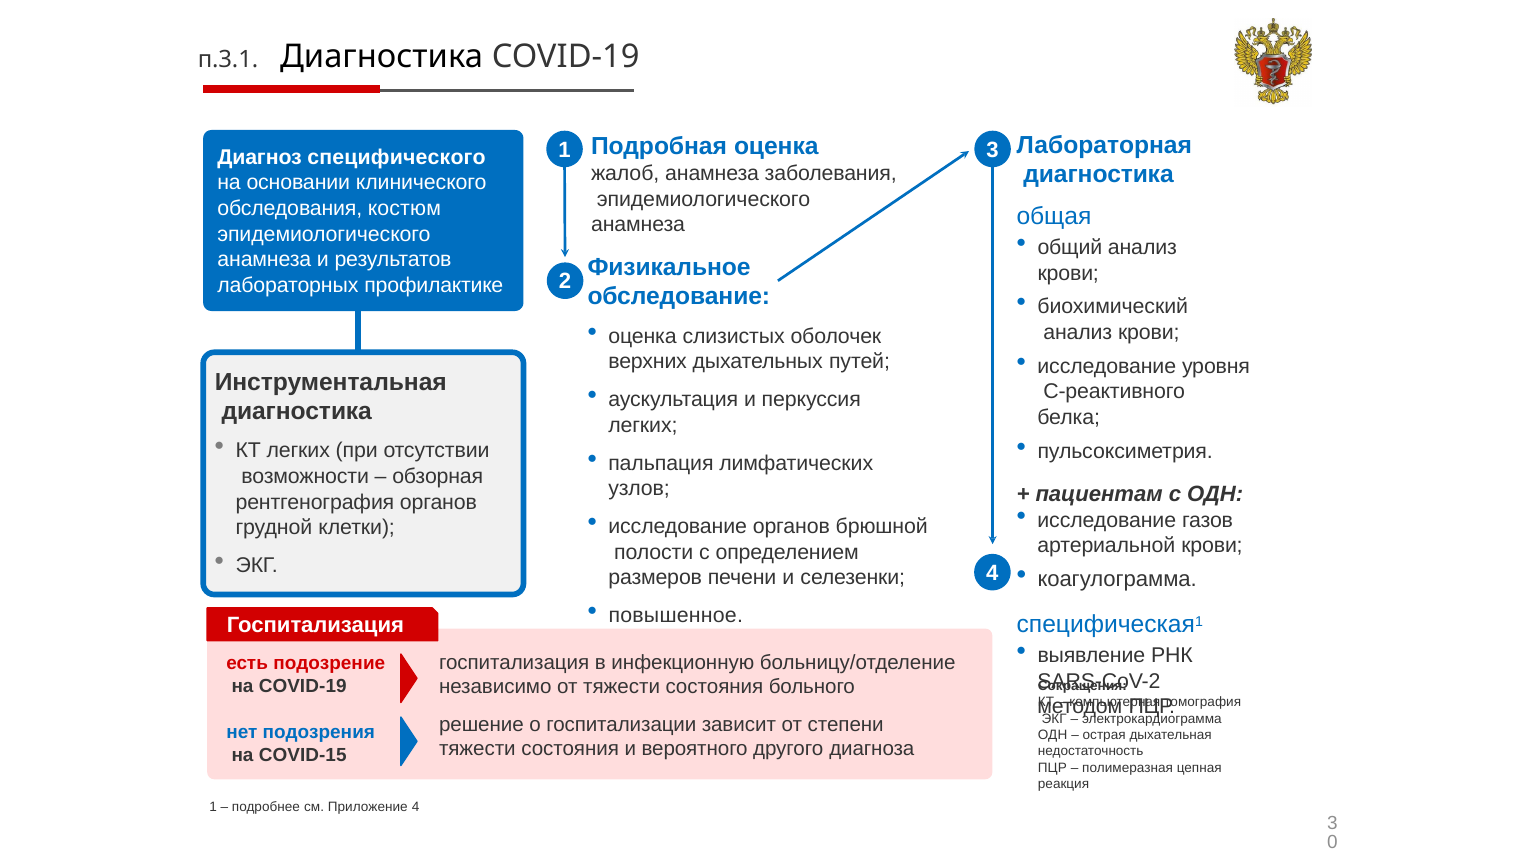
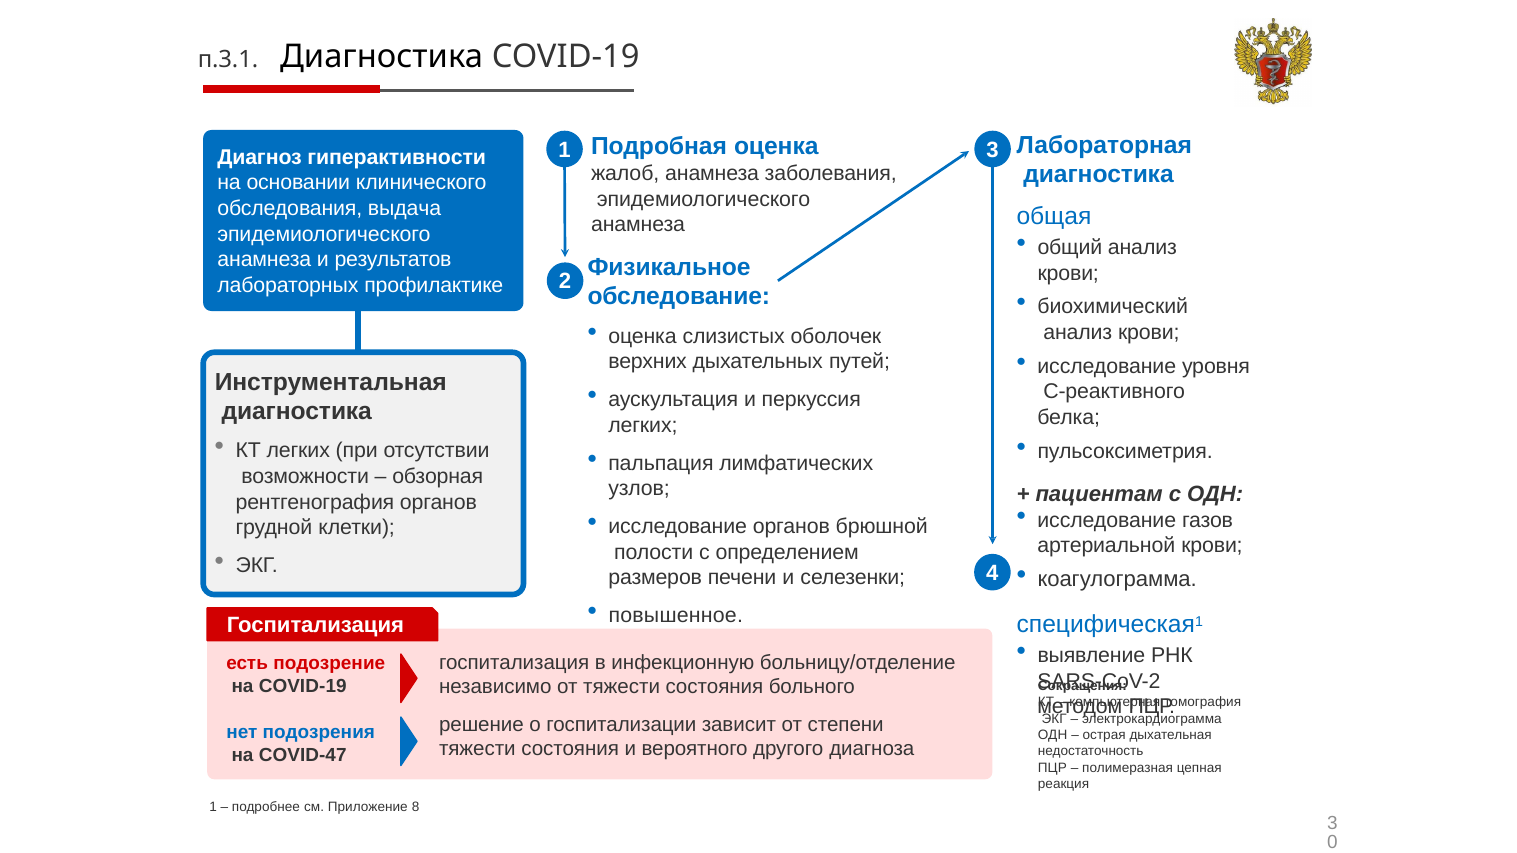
специфического: специфического -> гиперактивности
костюм: костюм -> выдача
COVID-15: COVID-15 -> COVID-47
Приложение 4: 4 -> 8
